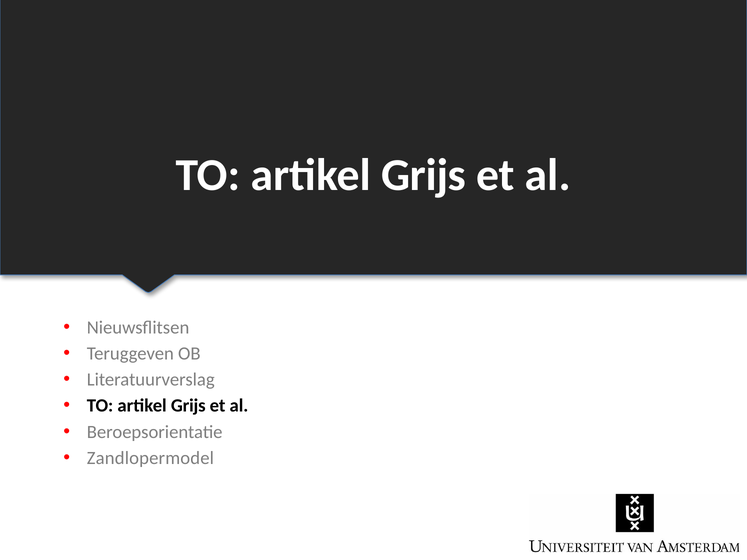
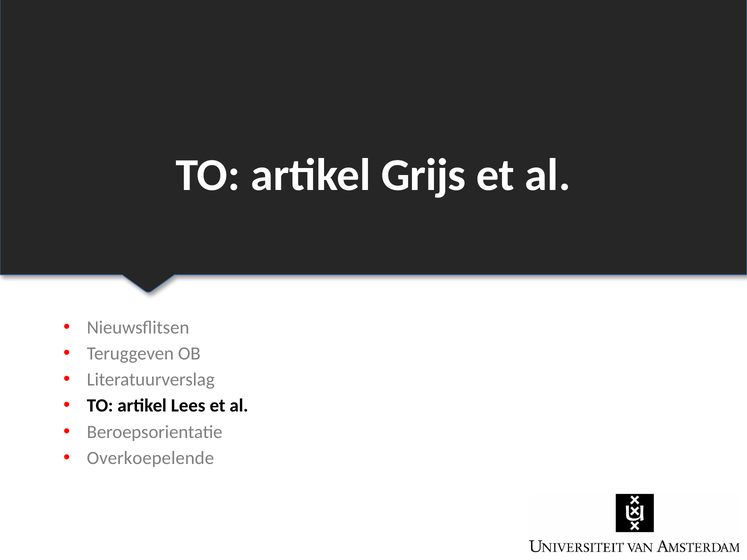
Grijs at (188, 406): Grijs -> Lees
Zandlopermodel: Zandlopermodel -> Overkoepelende
